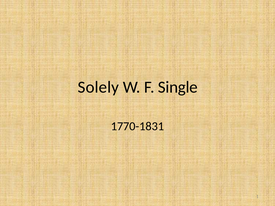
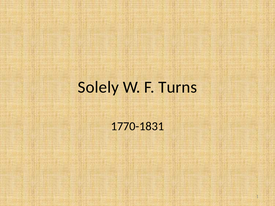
Single: Single -> Turns
